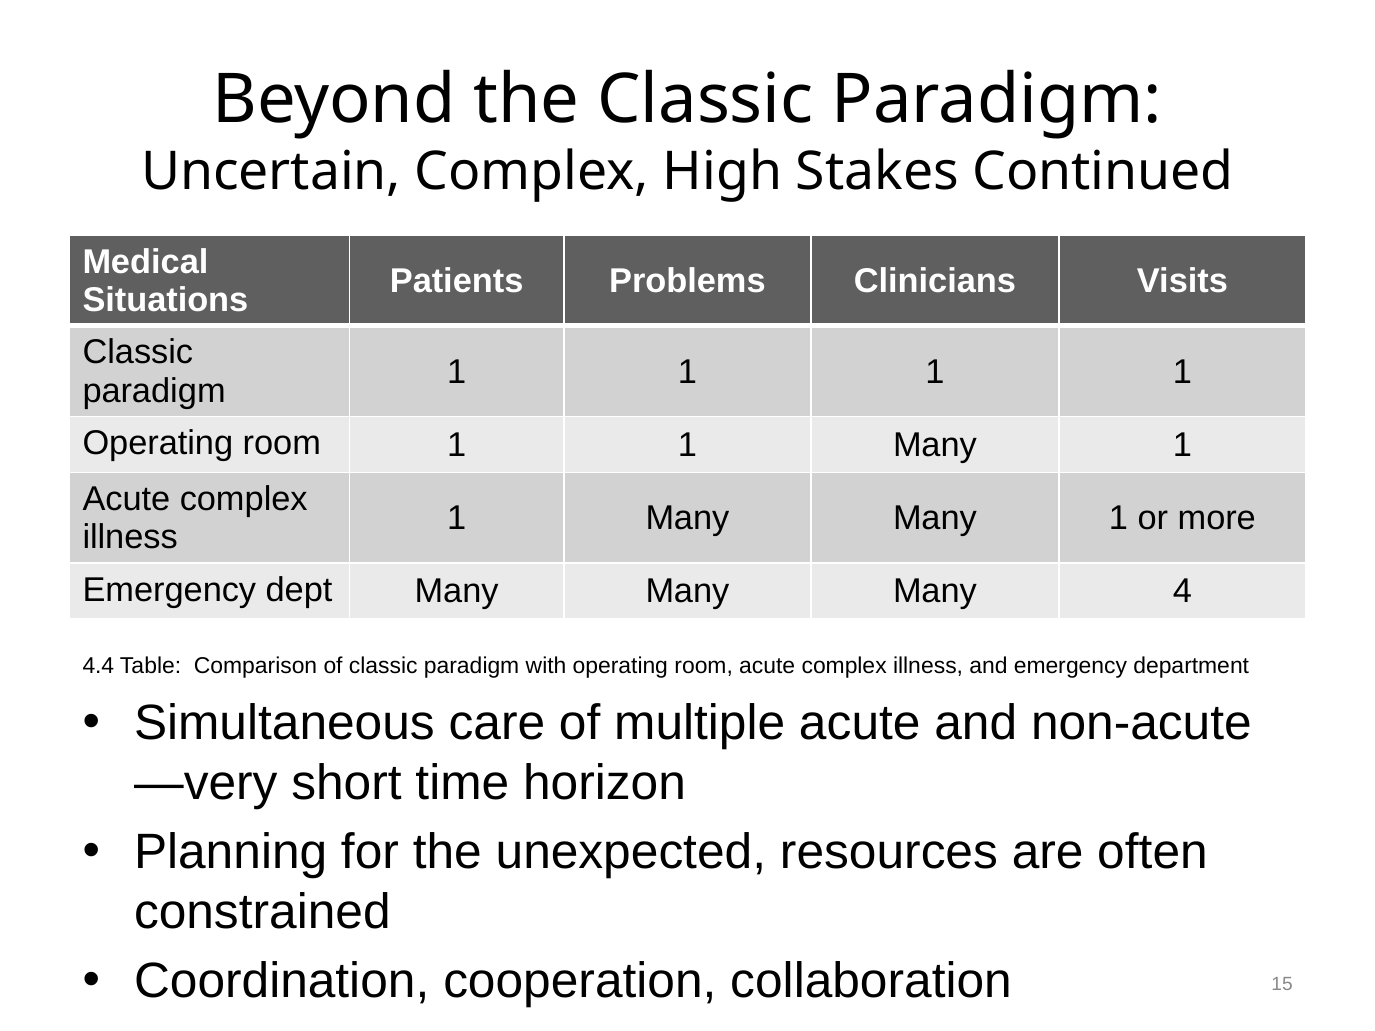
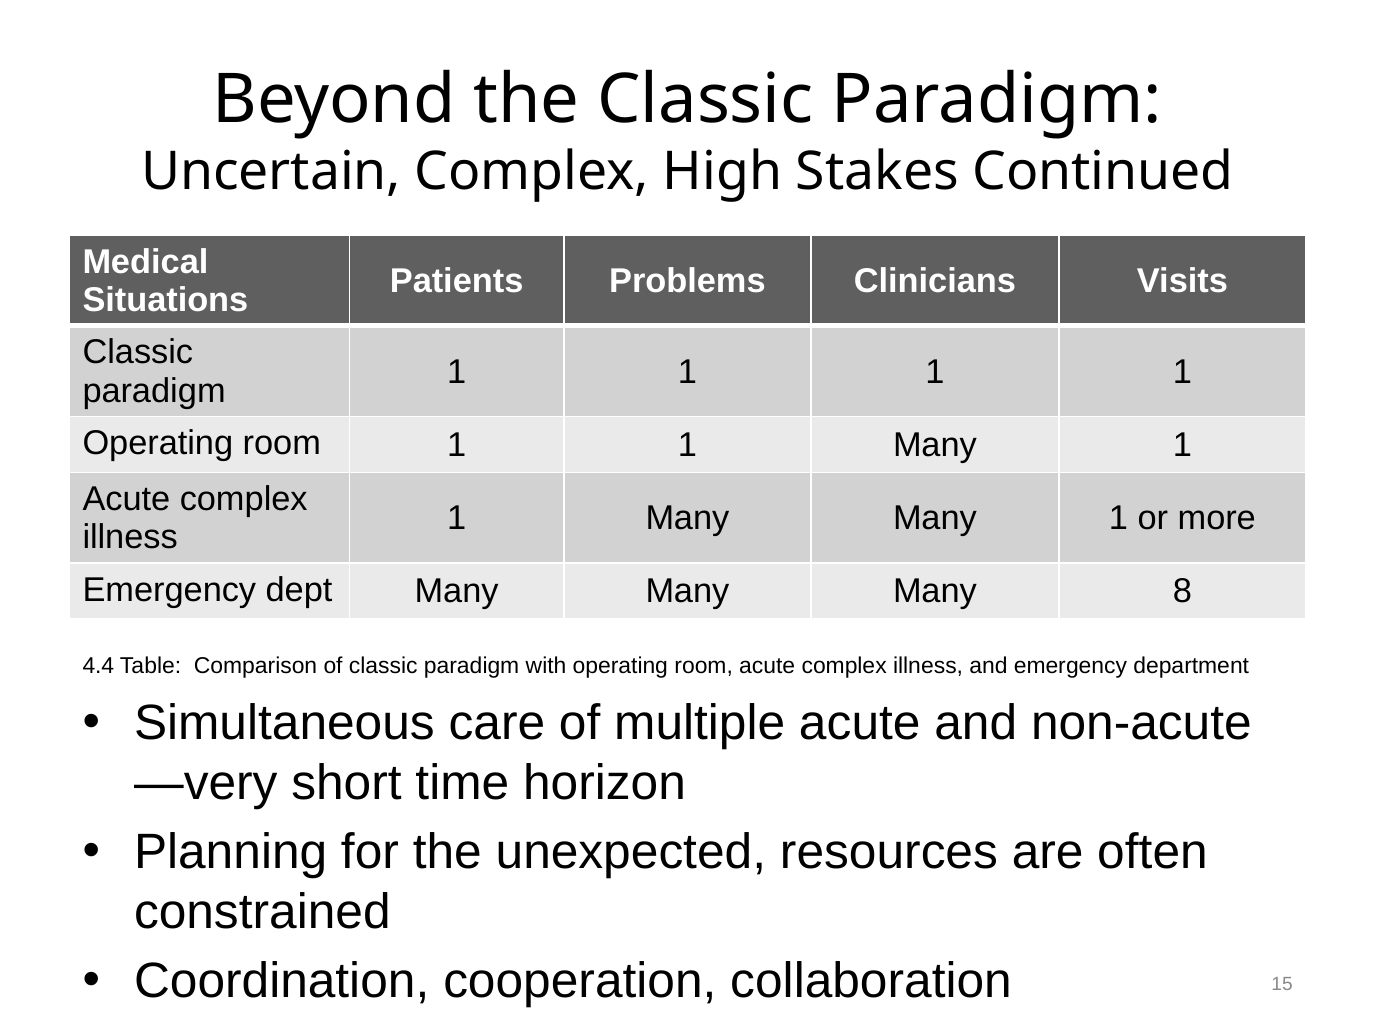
4: 4 -> 8
